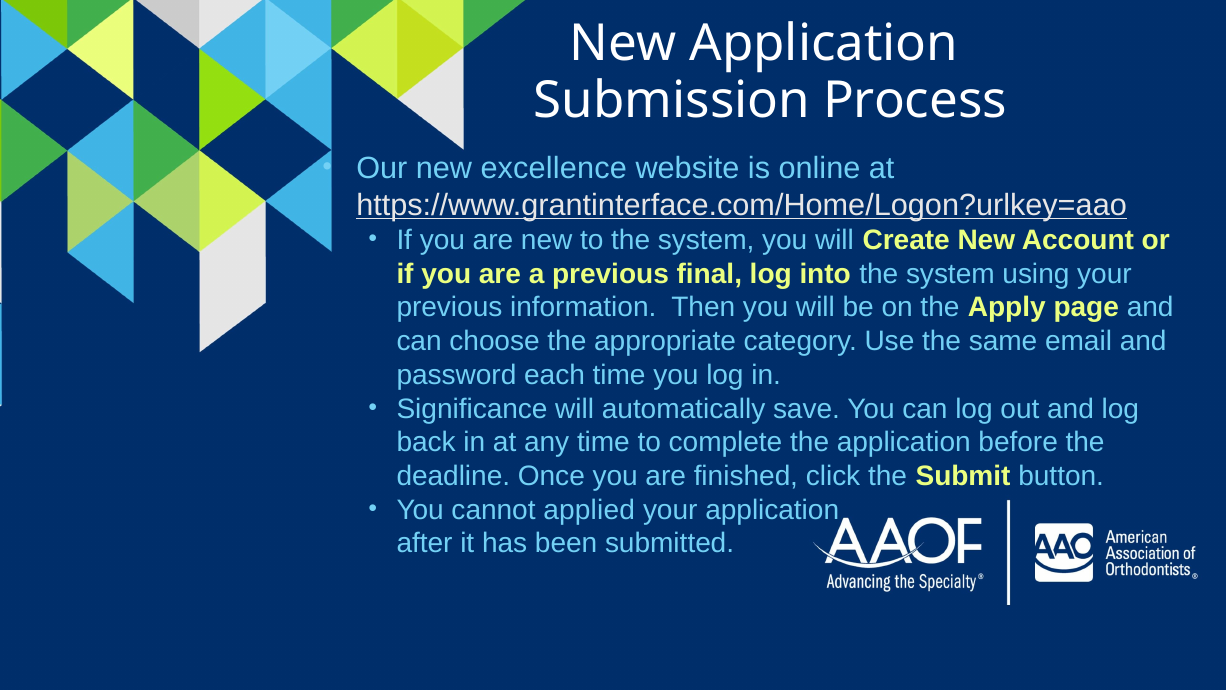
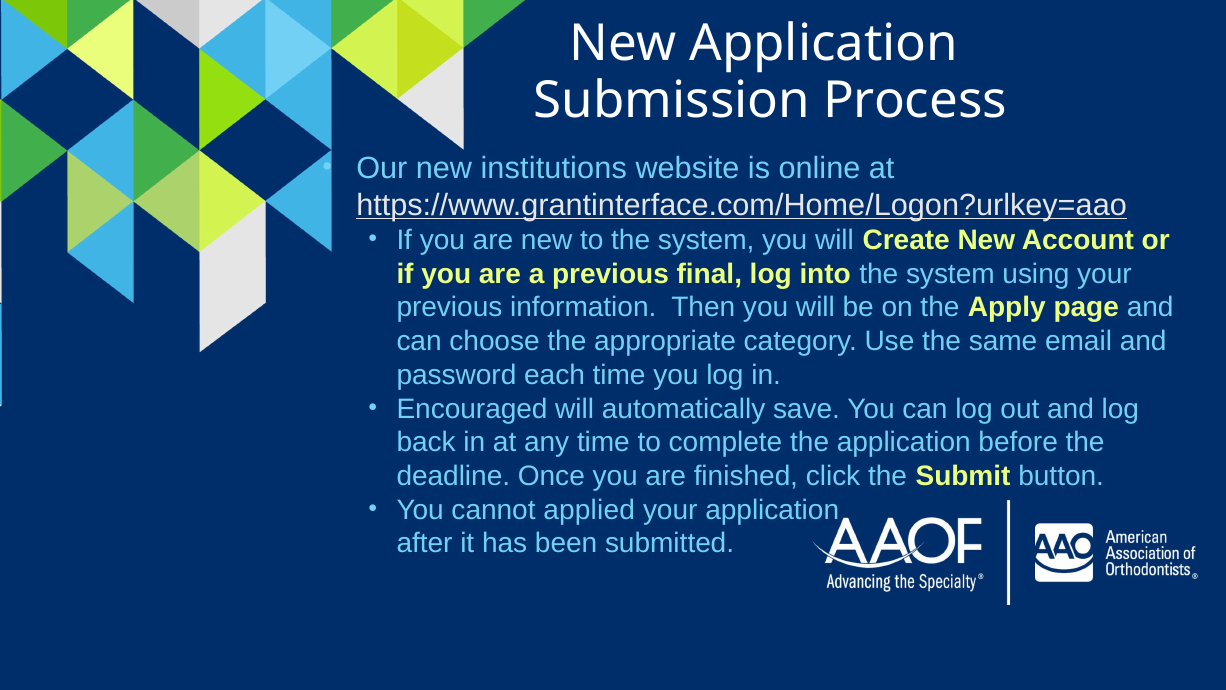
excellence: excellence -> institutions
Significance: Significance -> Encouraged
